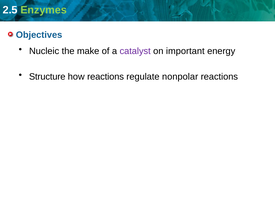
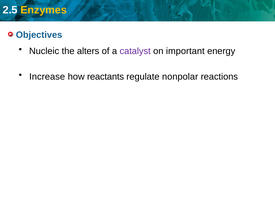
Enzymes colour: light green -> yellow
make: make -> alters
Structure: Structure -> Increase
how reactions: reactions -> reactants
